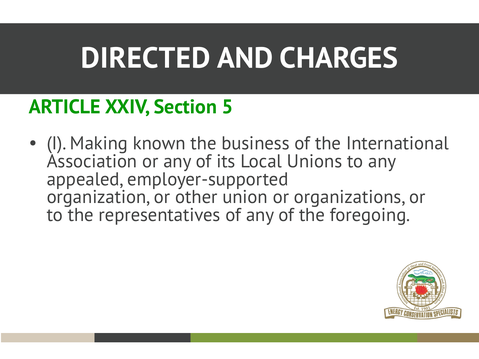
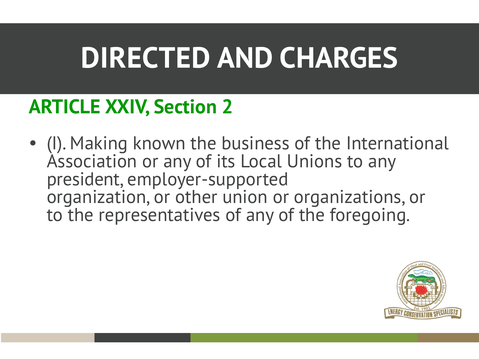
5: 5 -> 2
appealed: appealed -> president
